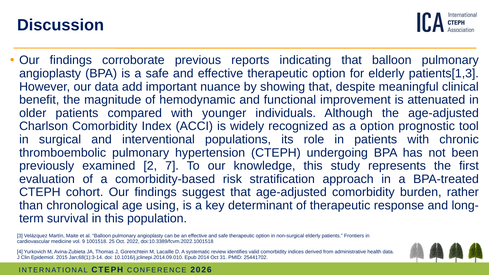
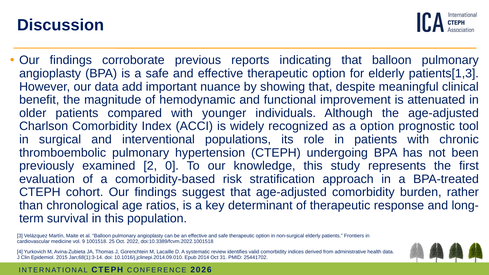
7: 7 -> 0
using: using -> ratios
